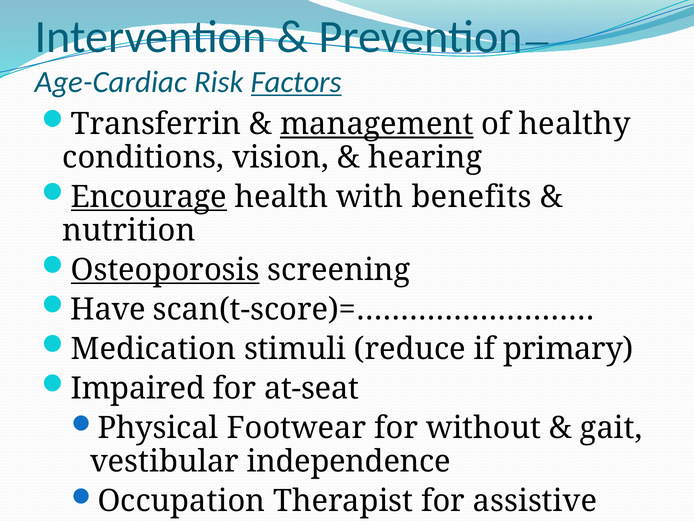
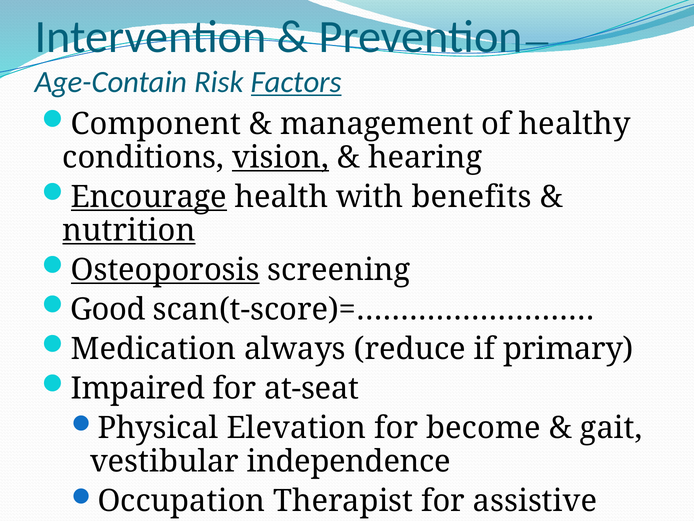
Age-Cardiac: Age-Cardiac -> Age-Contain
Transferrin: Transferrin -> Component
management underline: present -> none
vision underline: none -> present
nutrition underline: none -> present
Have: Have -> Good
stimuli: stimuli -> always
Footwear: Footwear -> Elevation
without: without -> become
